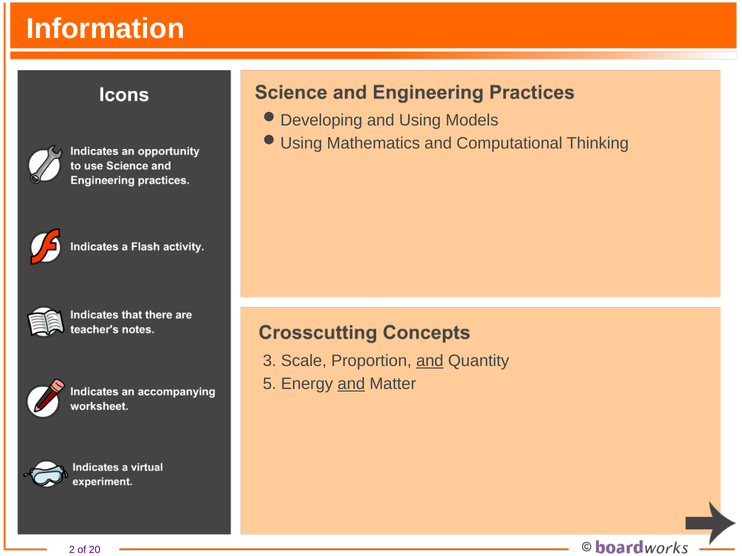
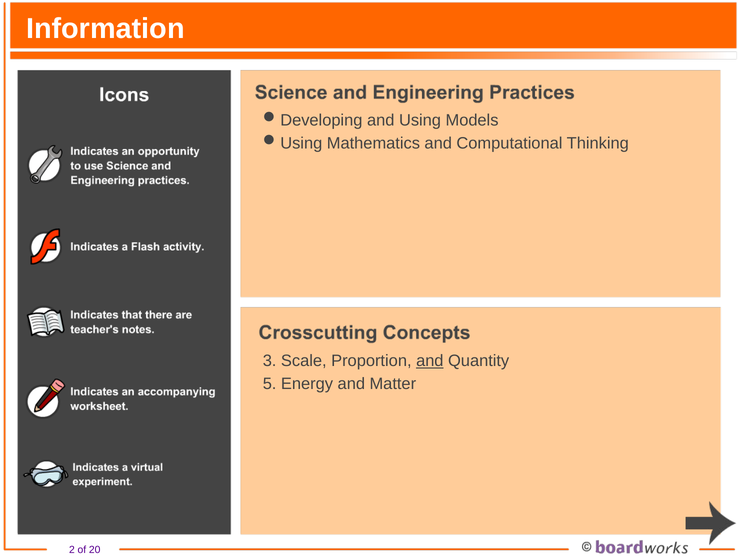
and at (351, 384) underline: present -> none
